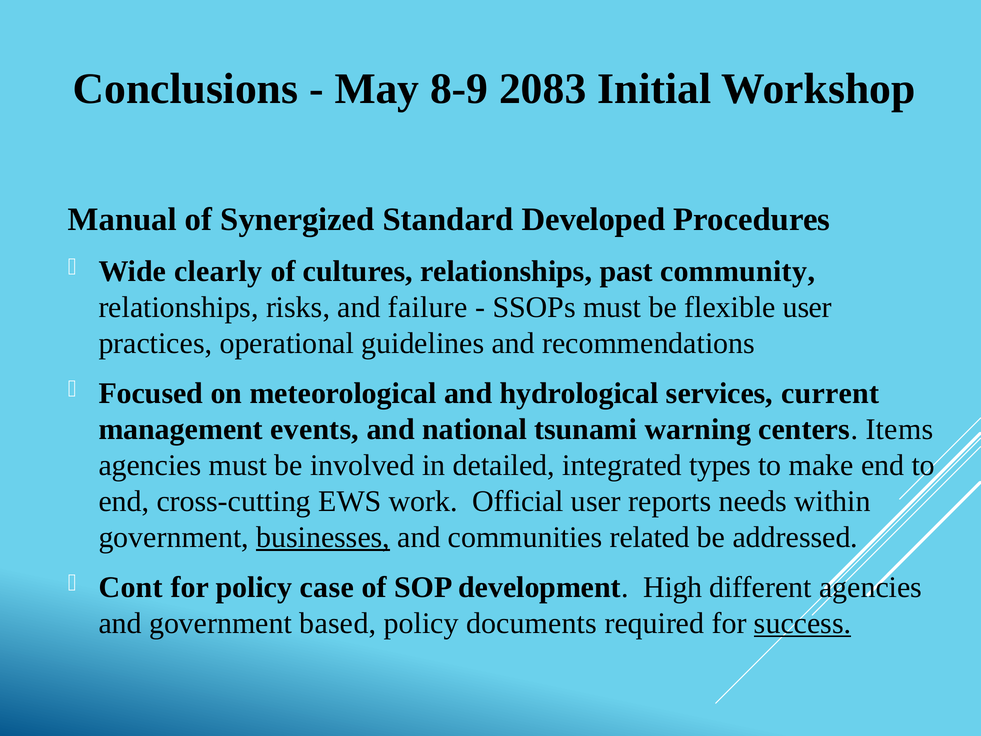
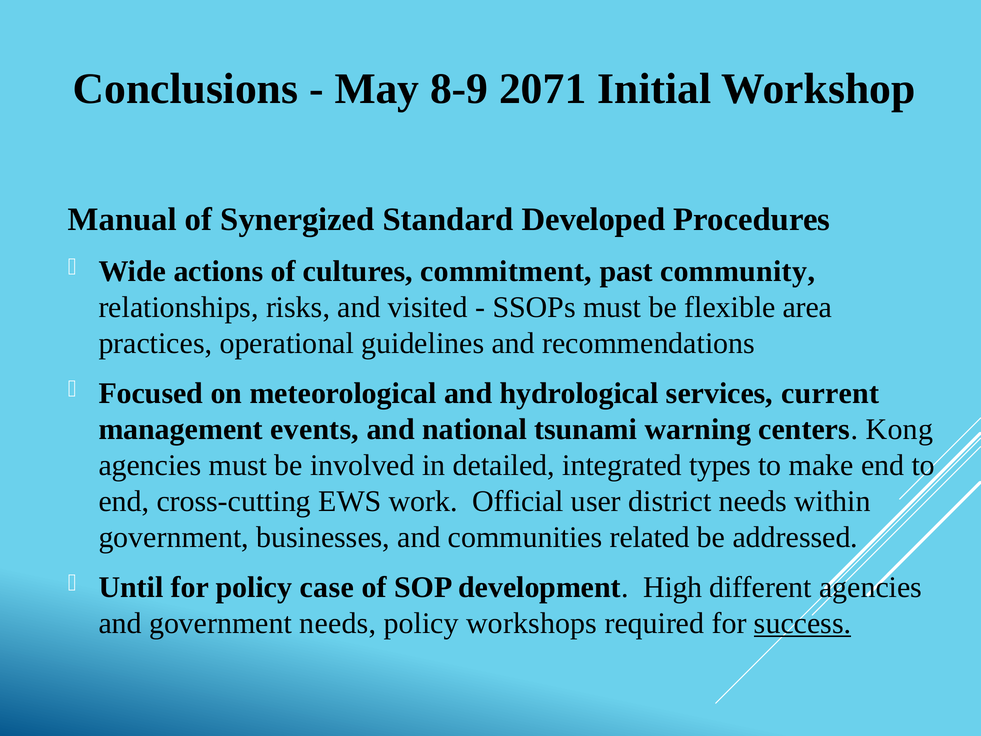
2083: 2083 -> 2071
clearly: clearly -> actions
cultures relationships: relationships -> commitment
failure: failure -> visited
flexible user: user -> area
Items: Items -> Kong
reports: reports -> district
businesses underline: present -> none
Cont: Cont -> Until
government based: based -> needs
documents: documents -> workshops
